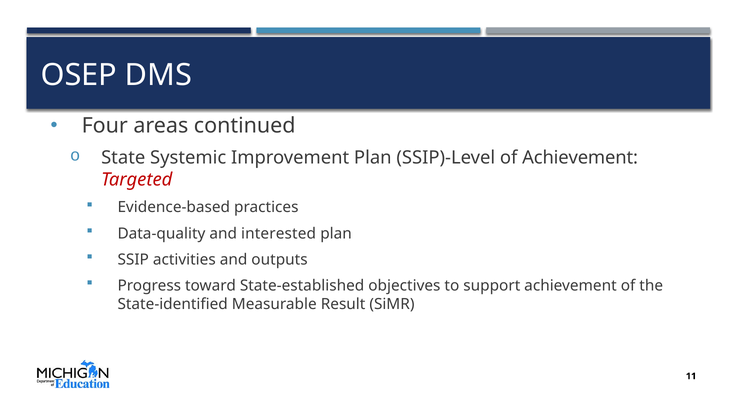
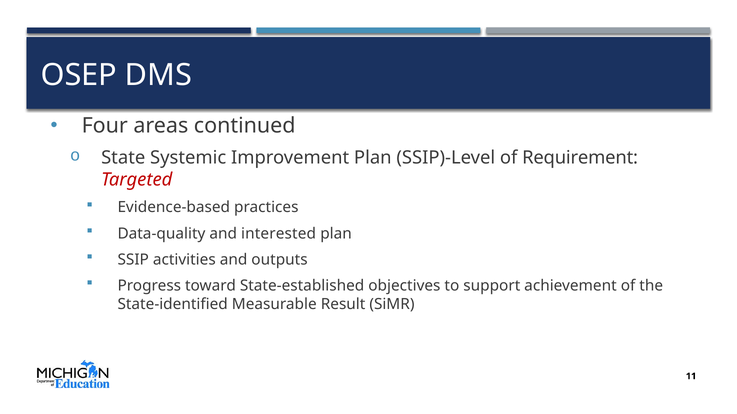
of Achievement: Achievement -> Requirement
